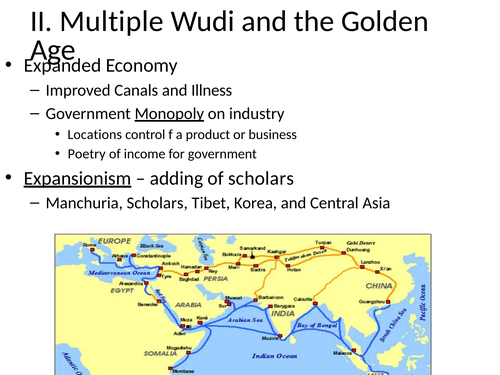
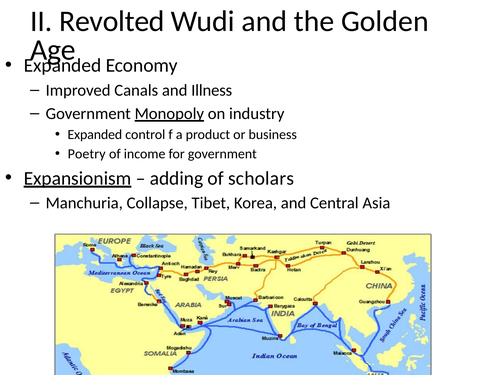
Multiple: Multiple -> Revolted
Locations at (95, 135): Locations -> Expanded
Manchuria Scholars: Scholars -> Collapse
